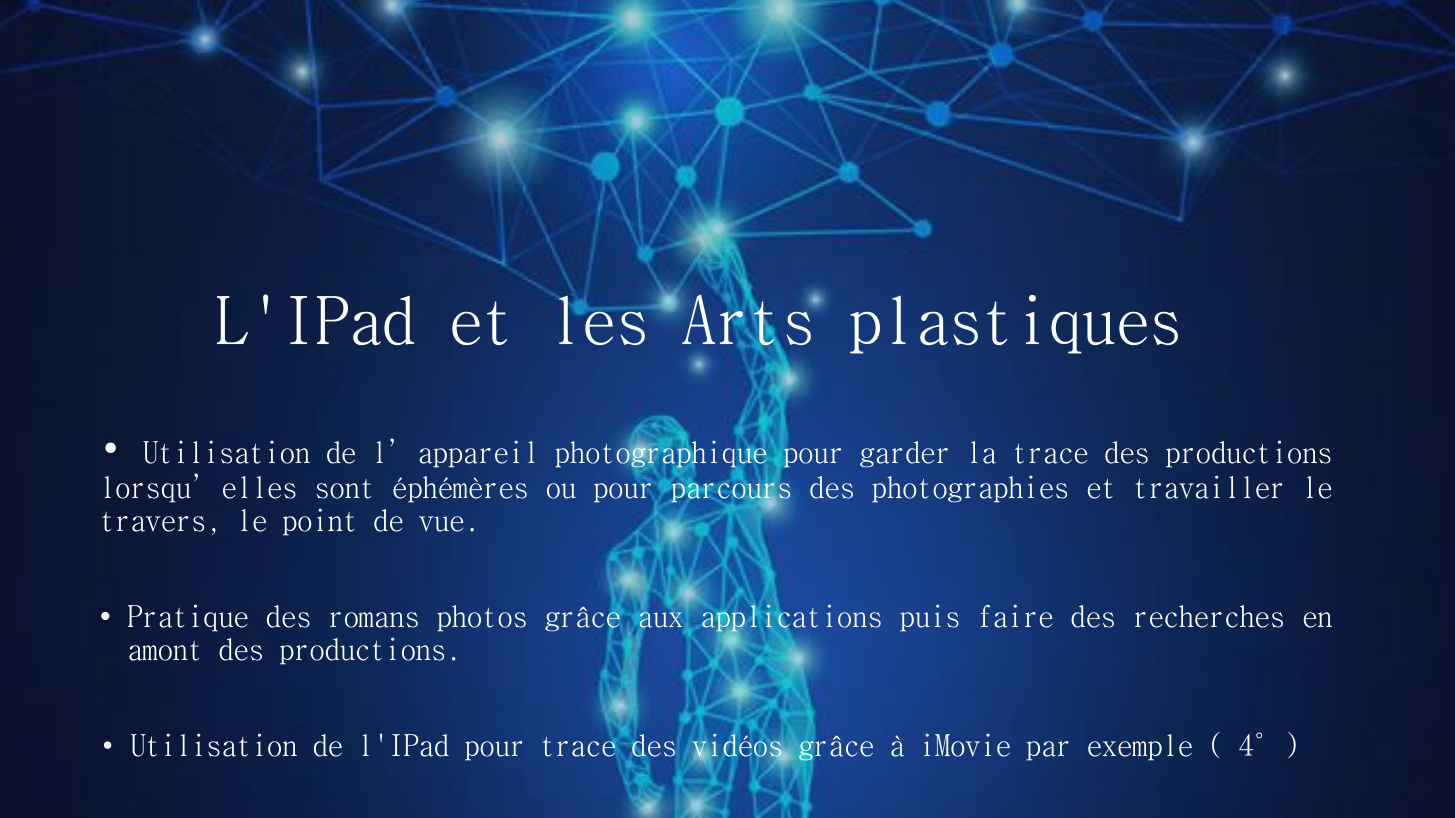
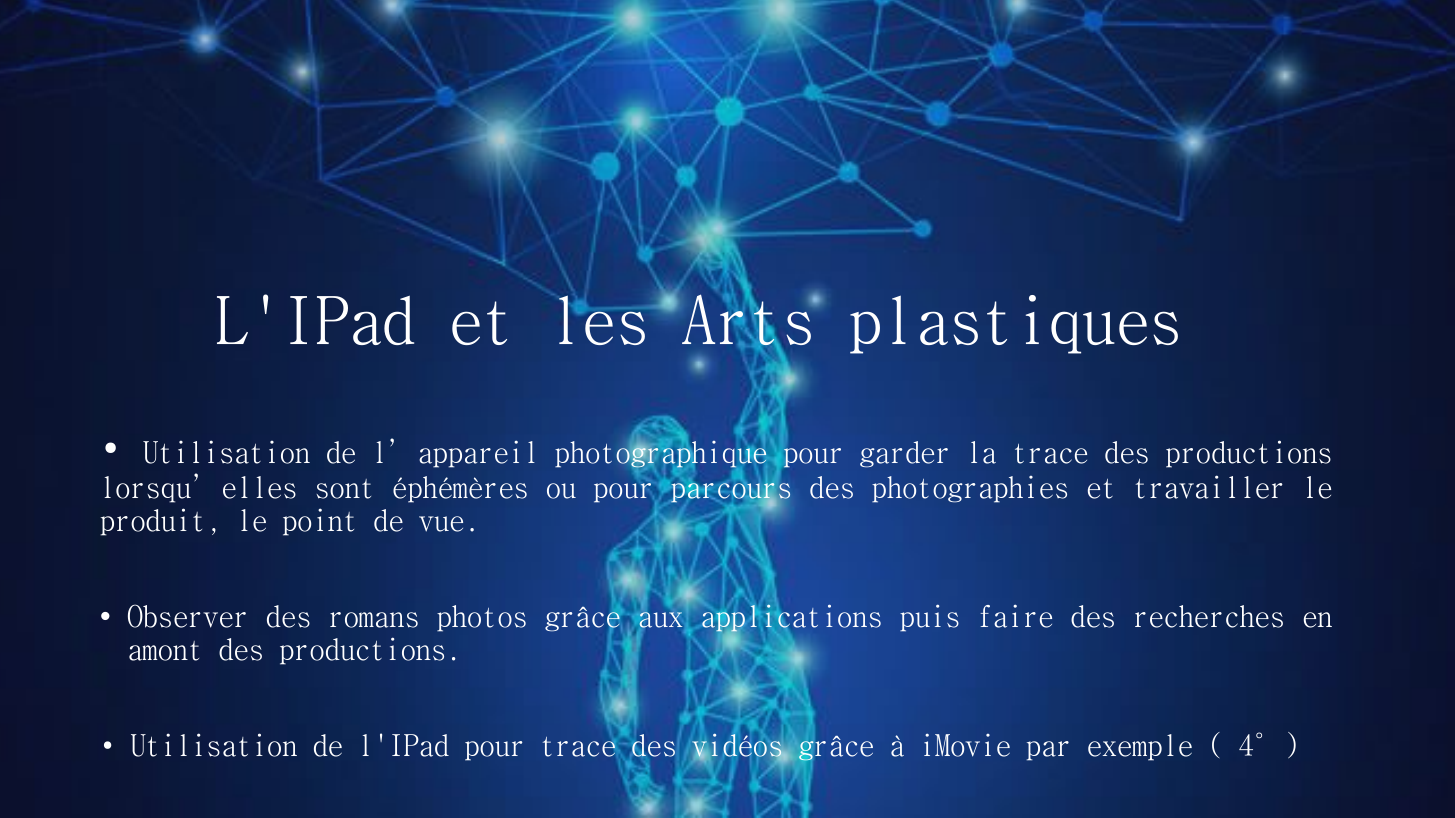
travers: travers -> produit
Pratique: Pratique -> Observer
